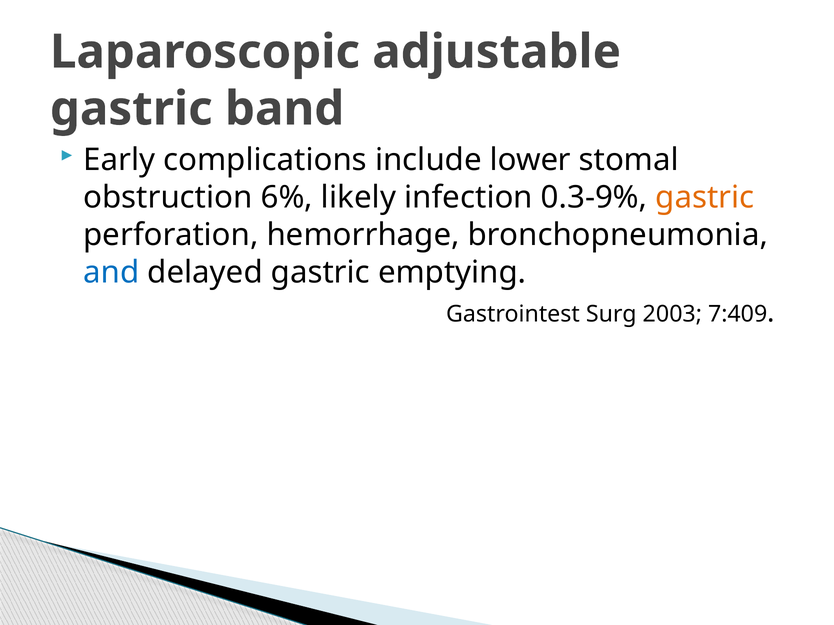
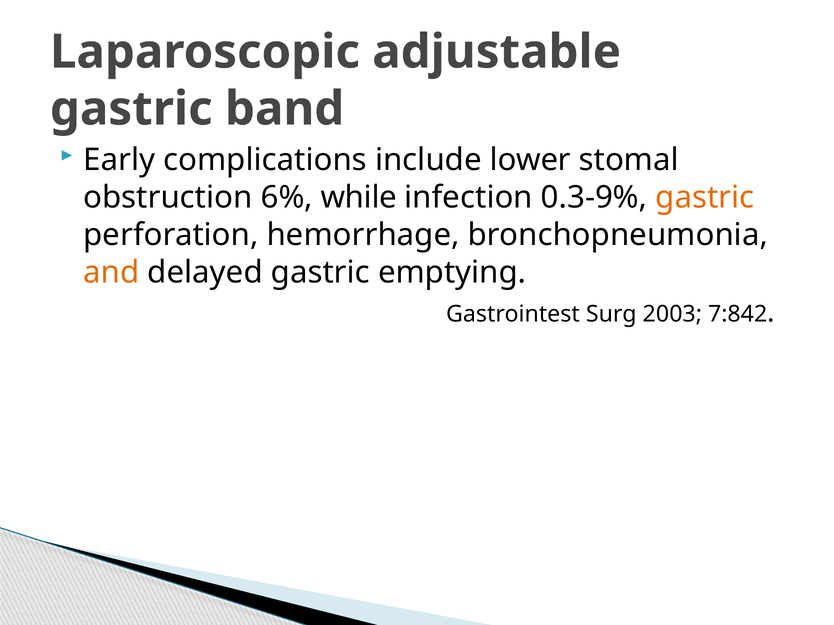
likely: likely -> while
and colour: blue -> orange
7:409: 7:409 -> 7:842
